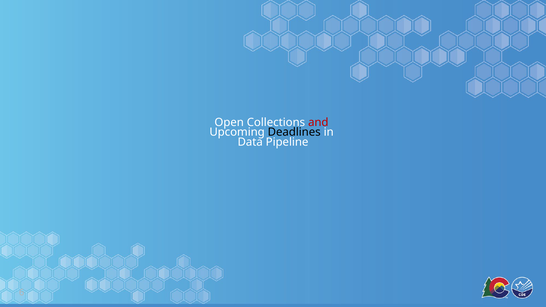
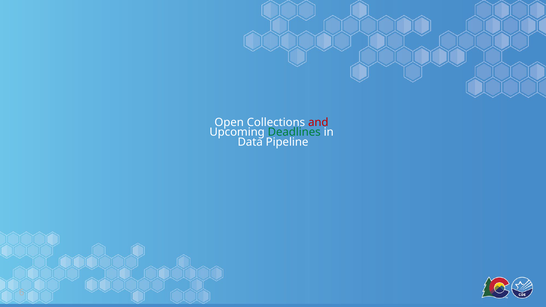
Deadlines colour: black -> green
